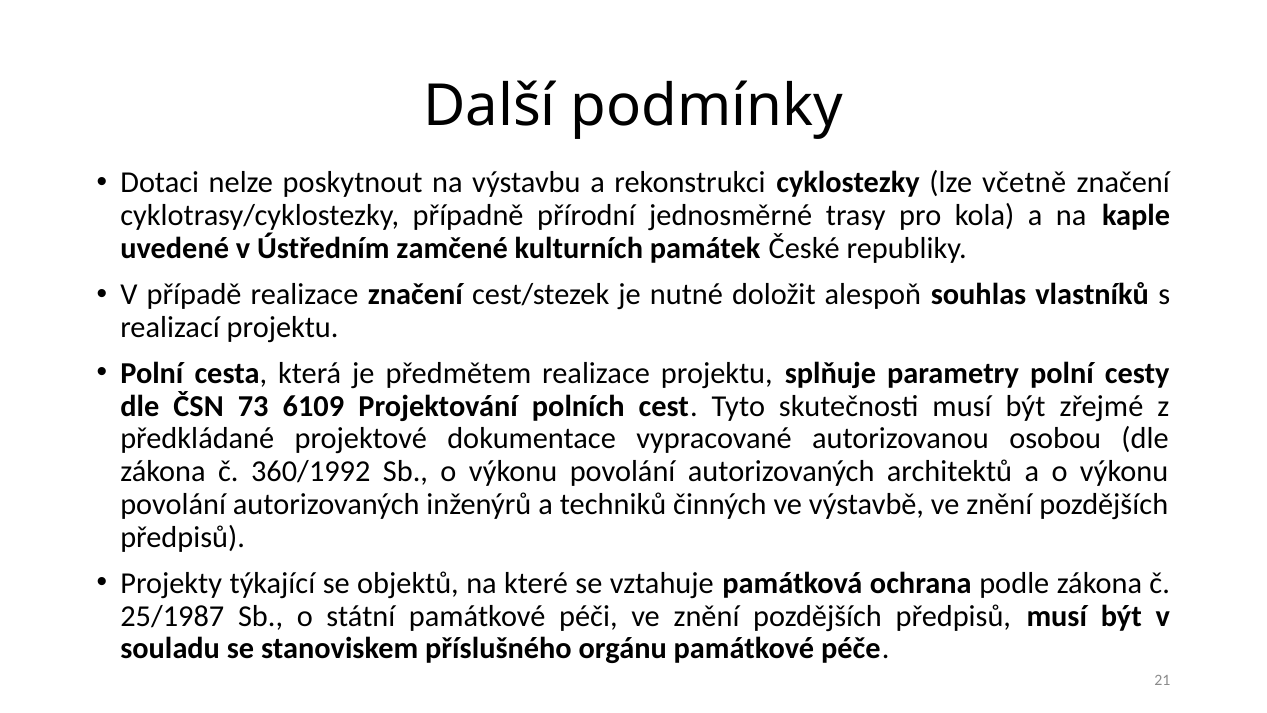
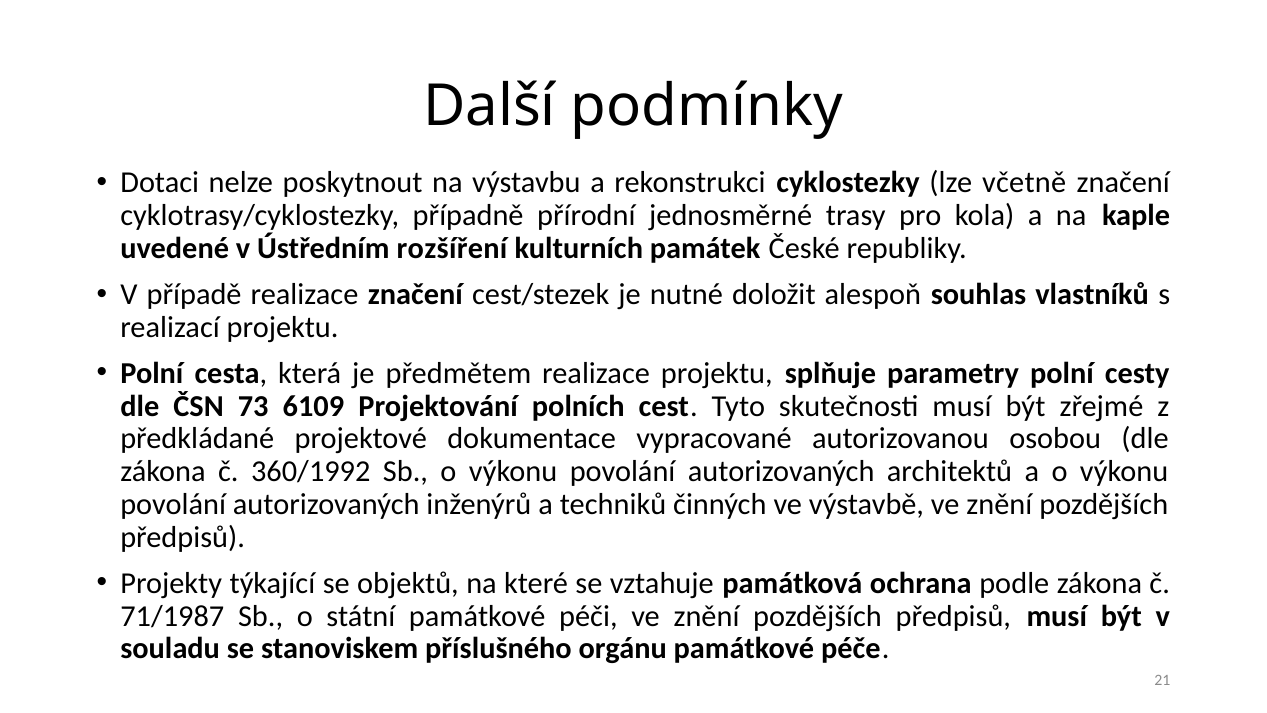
zamčené: zamčené -> rozšíření
25/1987: 25/1987 -> 71/1987
